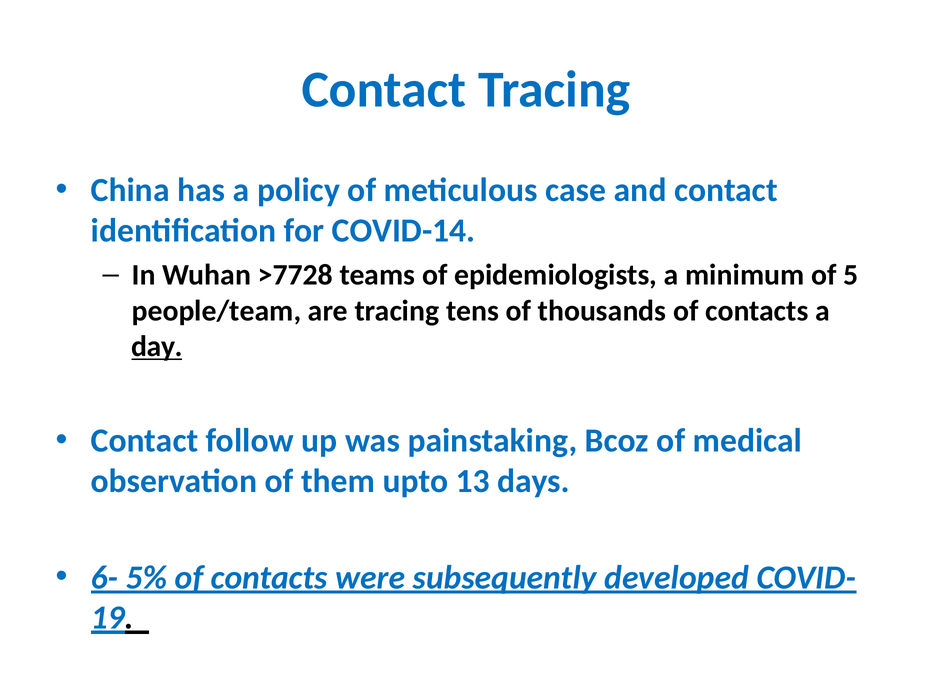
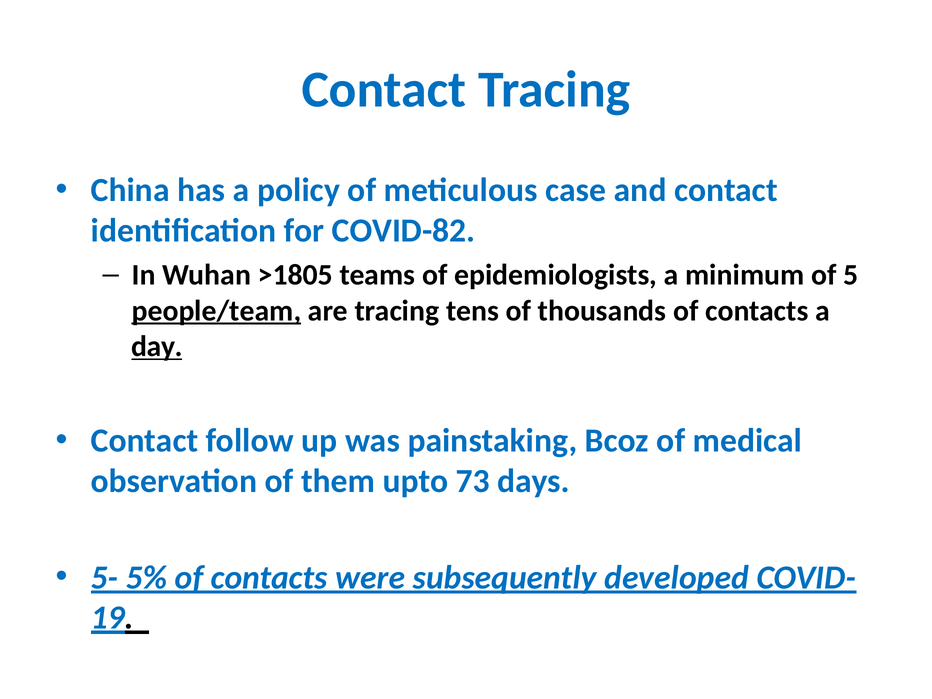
COVID-14: COVID-14 -> COVID-82
>7728: >7728 -> >1805
people/team underline: none -> present
13: 13 -> 73
6-: 6- -> 5-
